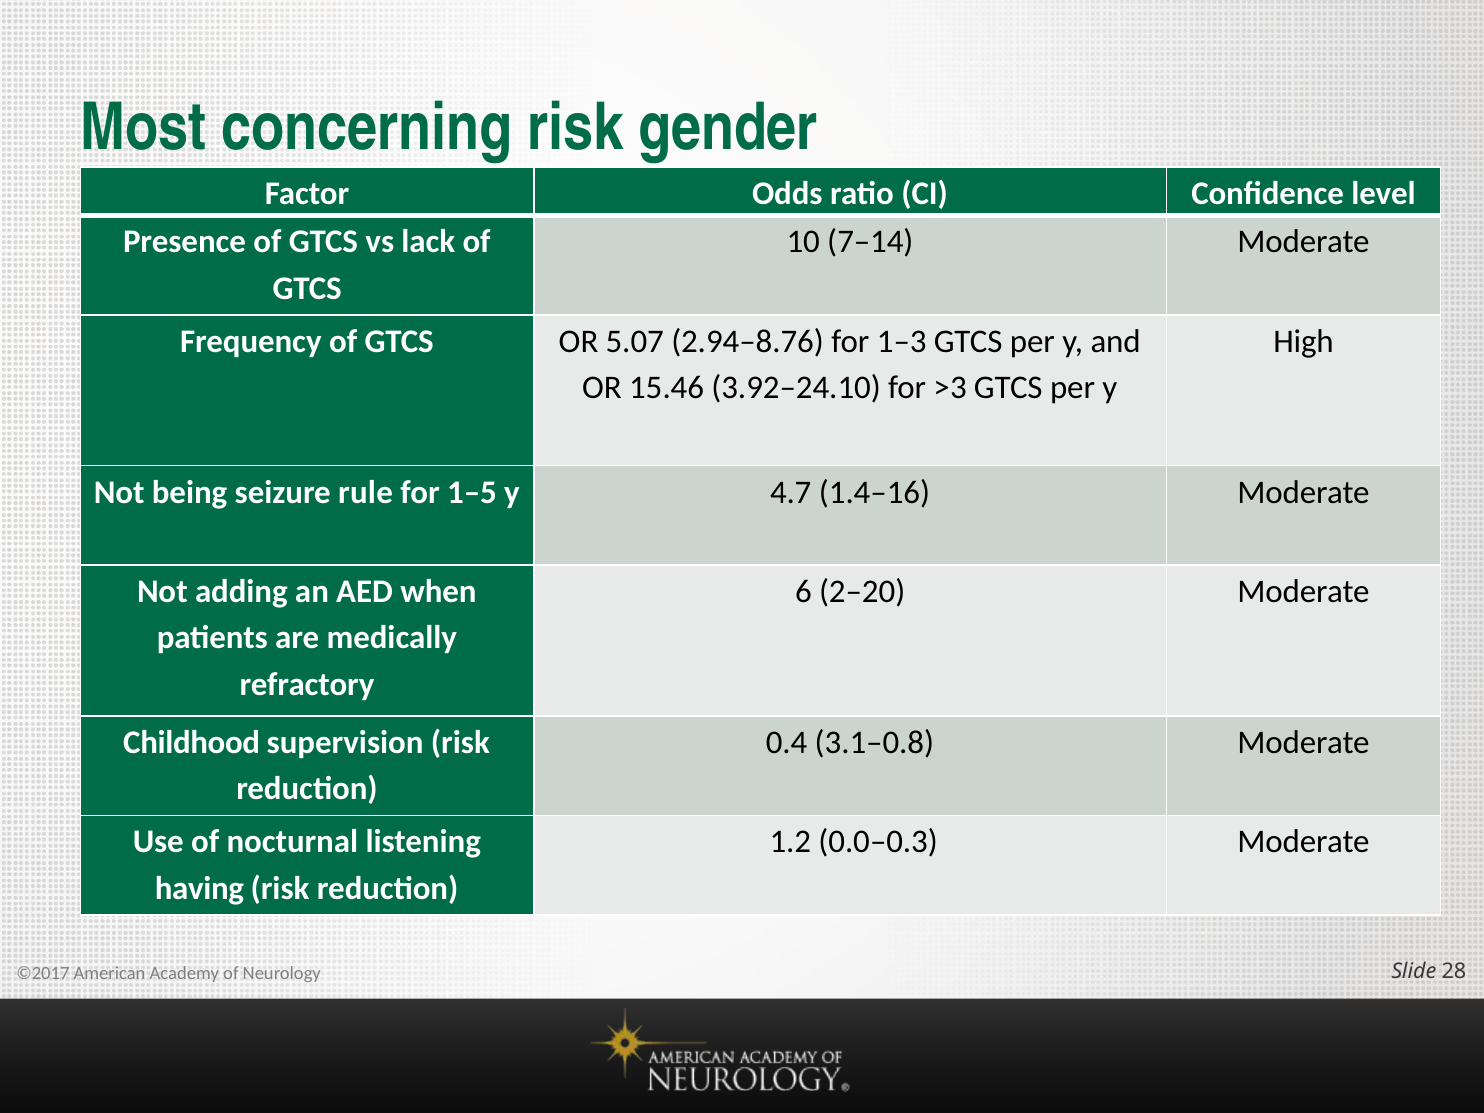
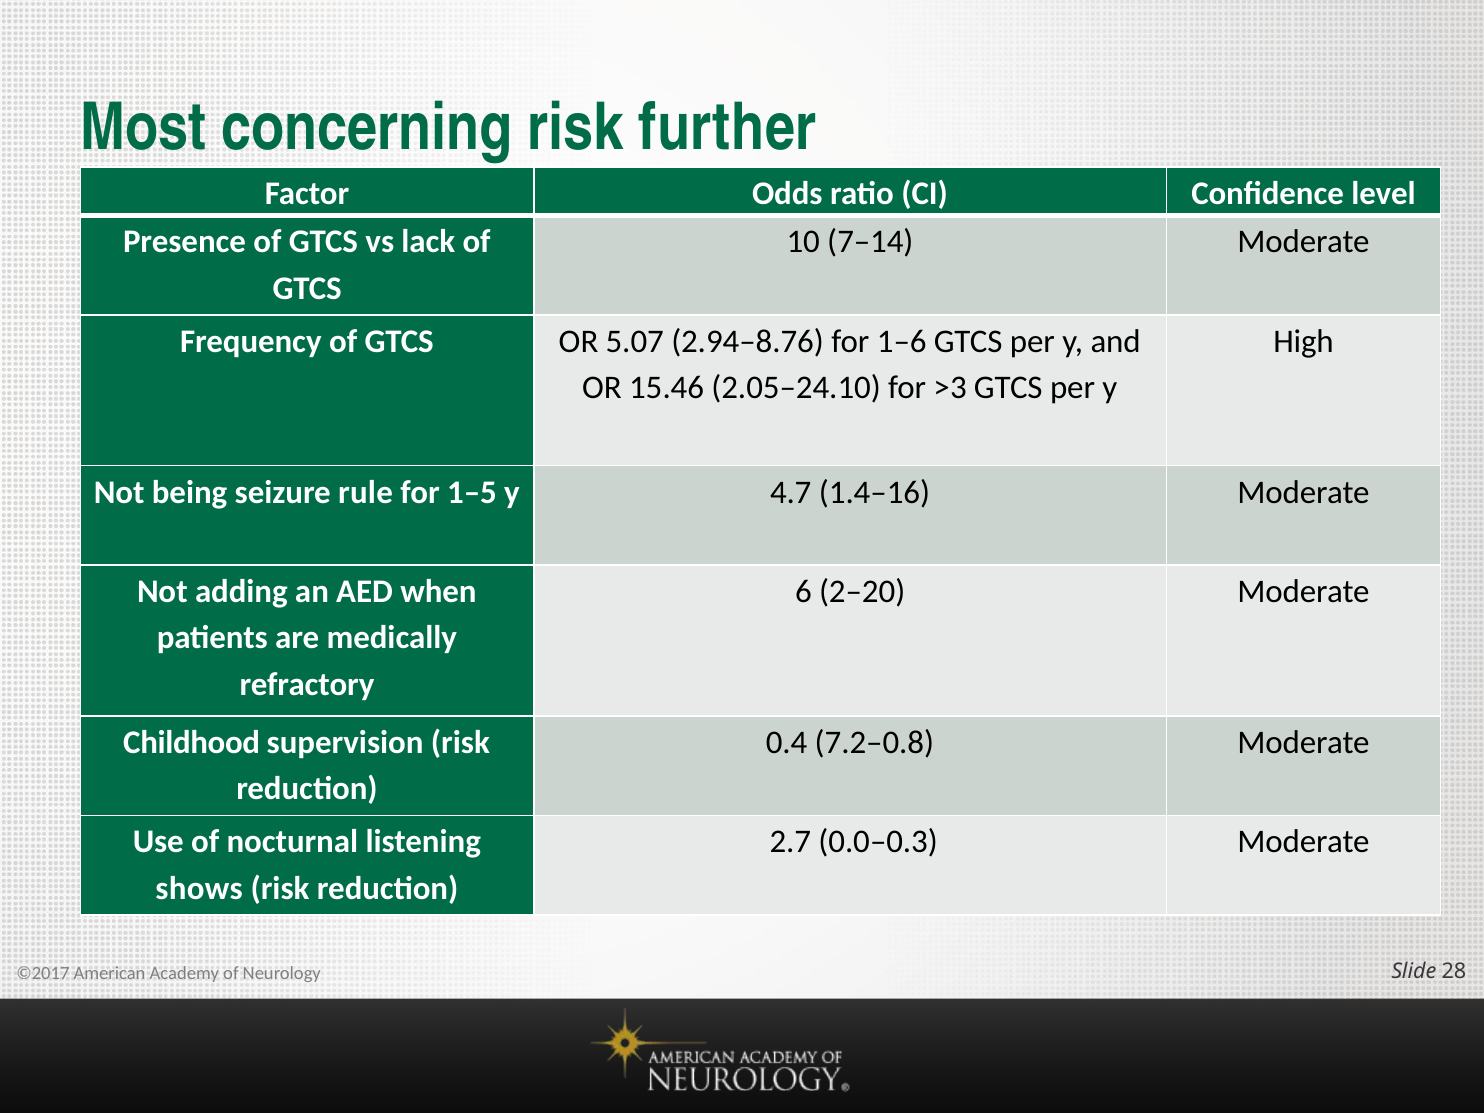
gender: gender -> further
1–3: 1–3 -> 1–6
3.92–24.10: 3.92–24.10 -> 2.05–24.10
3.1–0.8: 3.1–0.8 -> 7.2–0.8
1.2: 1.2 -> 2.7
having: having -> shows
